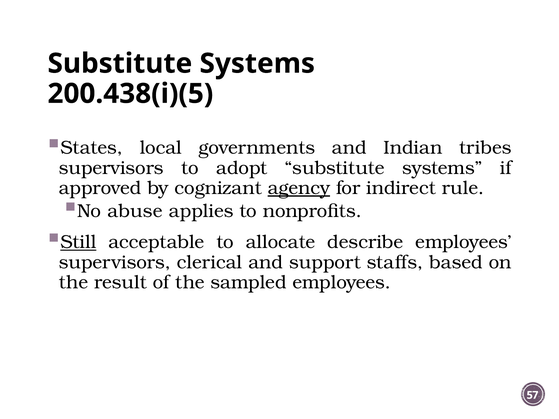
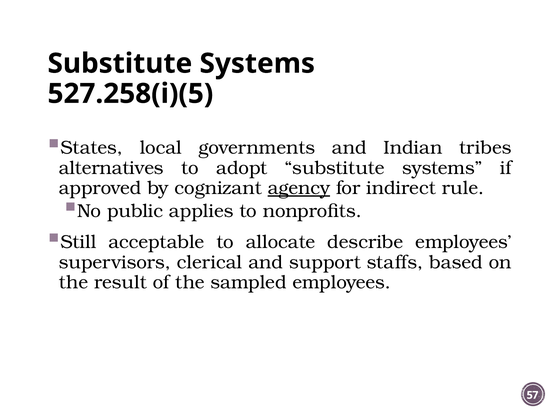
200.438(i)(5: 200.438(i)(5 -> 527.258(i)(5
supervisors at (111, 168): supervisors -> alternatives
abuse: abuse -> public
Still underline: present -> none
